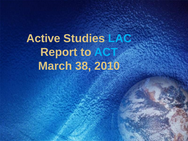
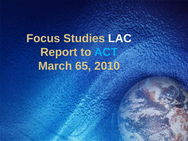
Active: Active -> Focus
LAC colour: light blue -> white
38: 38 -> 65
